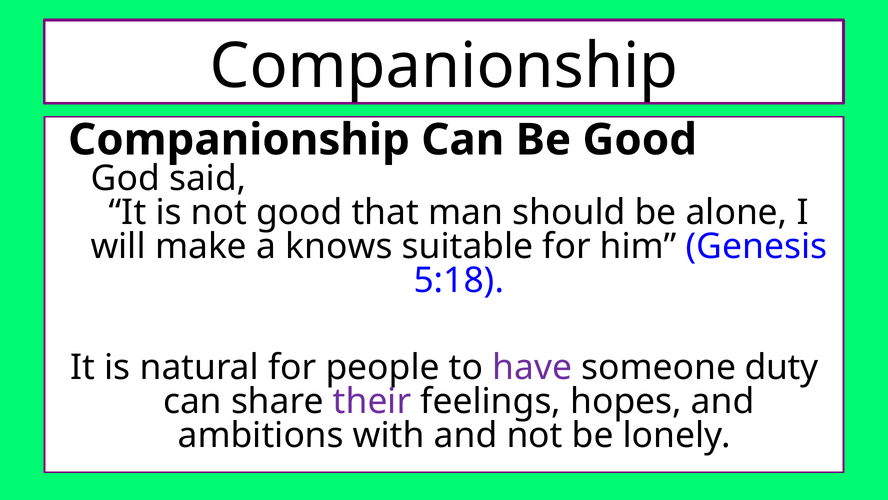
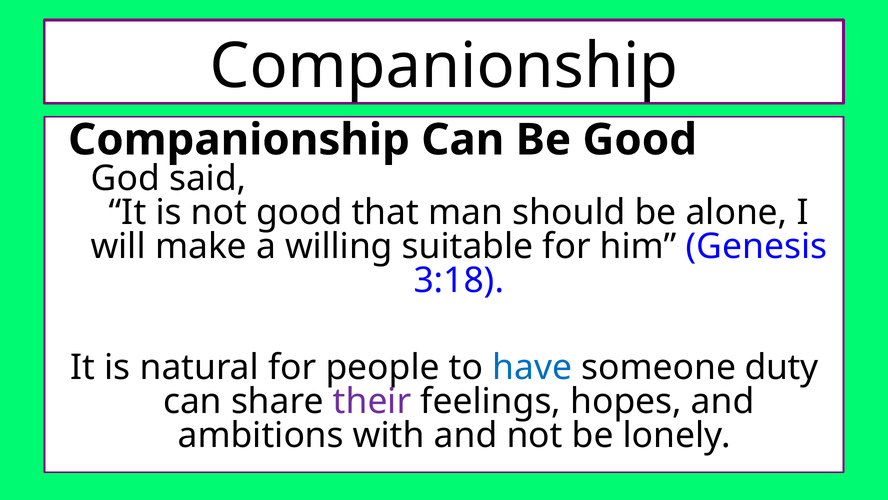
knows: knows -> willing
5:18: 5:18 -> 3:18
have colour: purple -> blue
